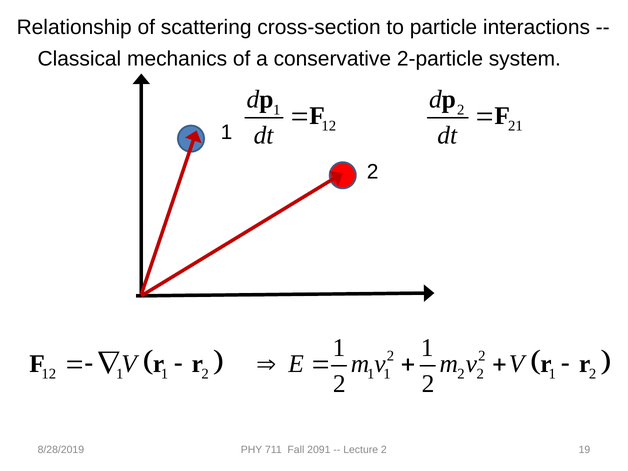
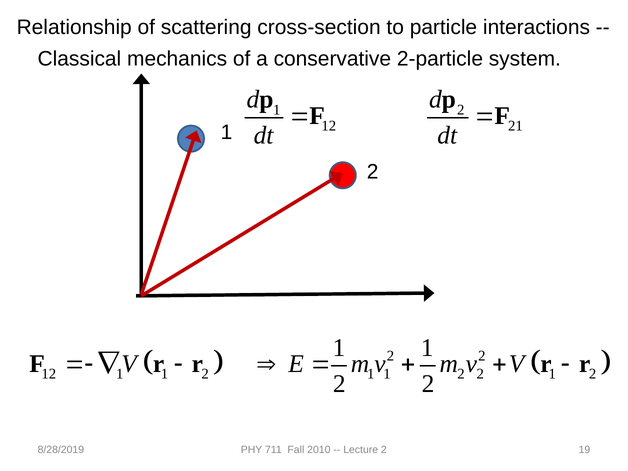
2091: 2091 -> 2010
